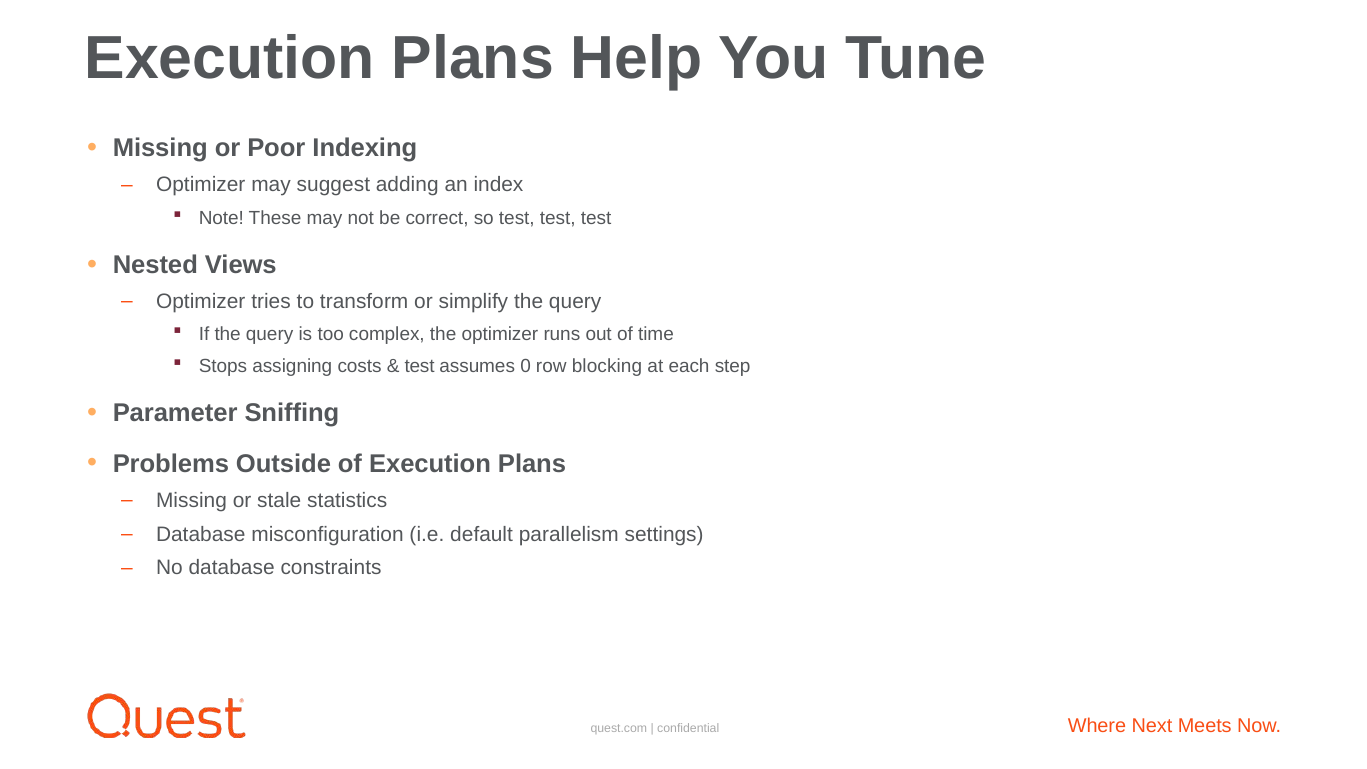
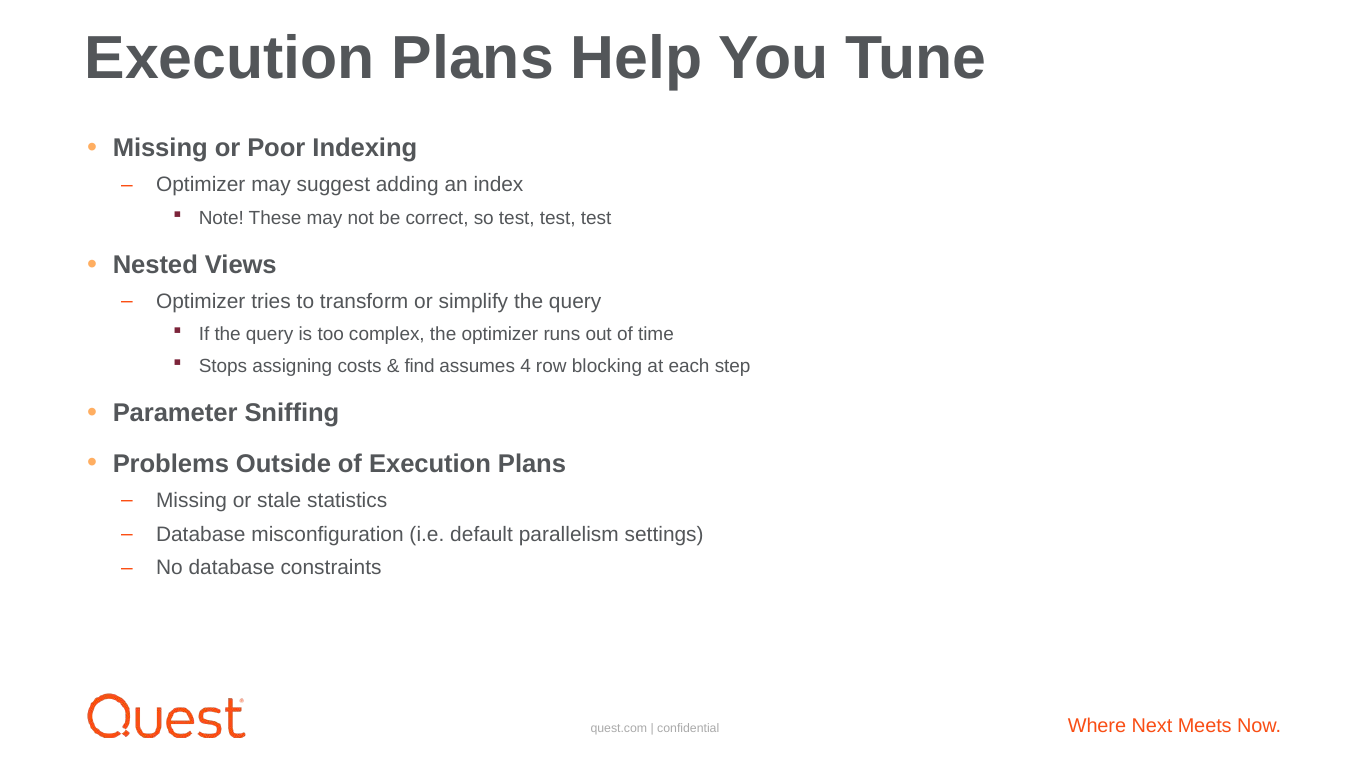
test at (420, 366): test -> find
0: 0 -> 4
